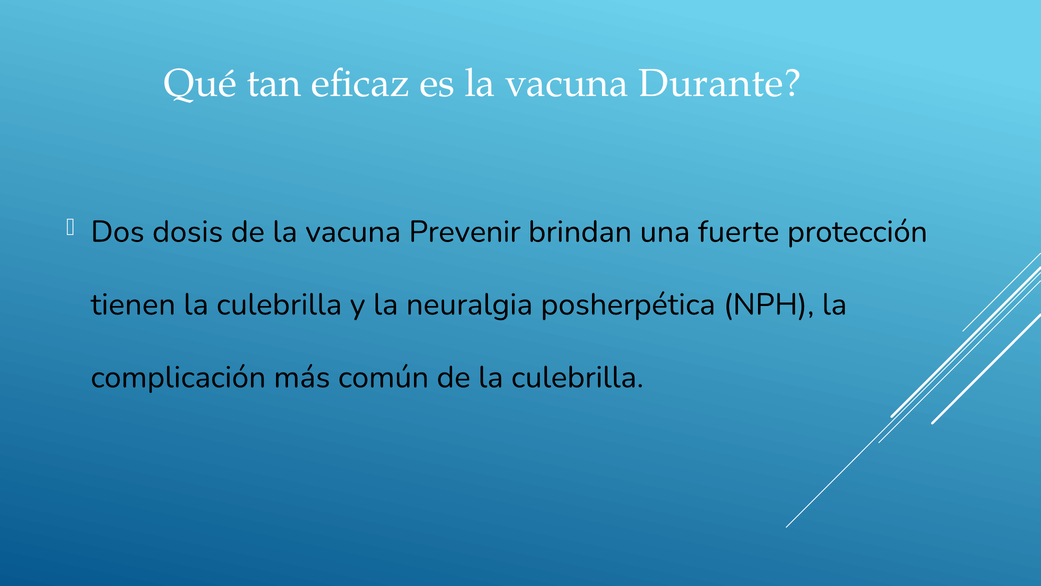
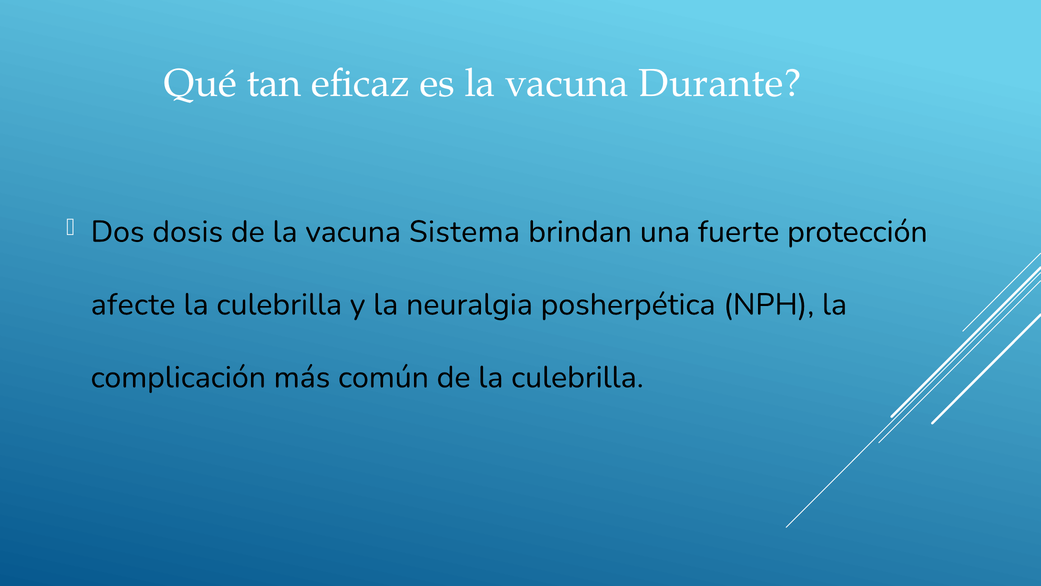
Prevenir: Prevenir -> Sistema
tienen: tienen -> afecte
